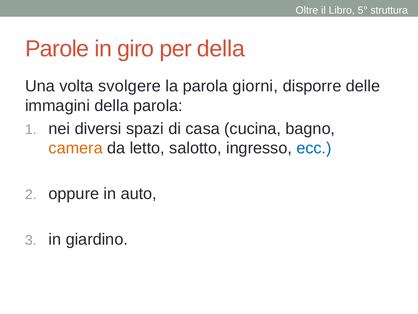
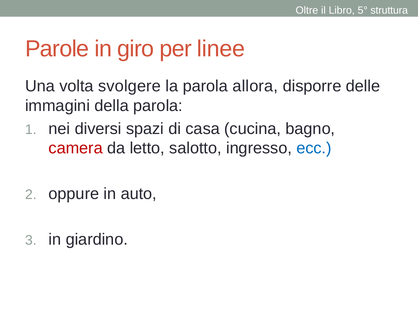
per della: della -> linee
giorni: giorni -> allora
camera colour: orange -> red
